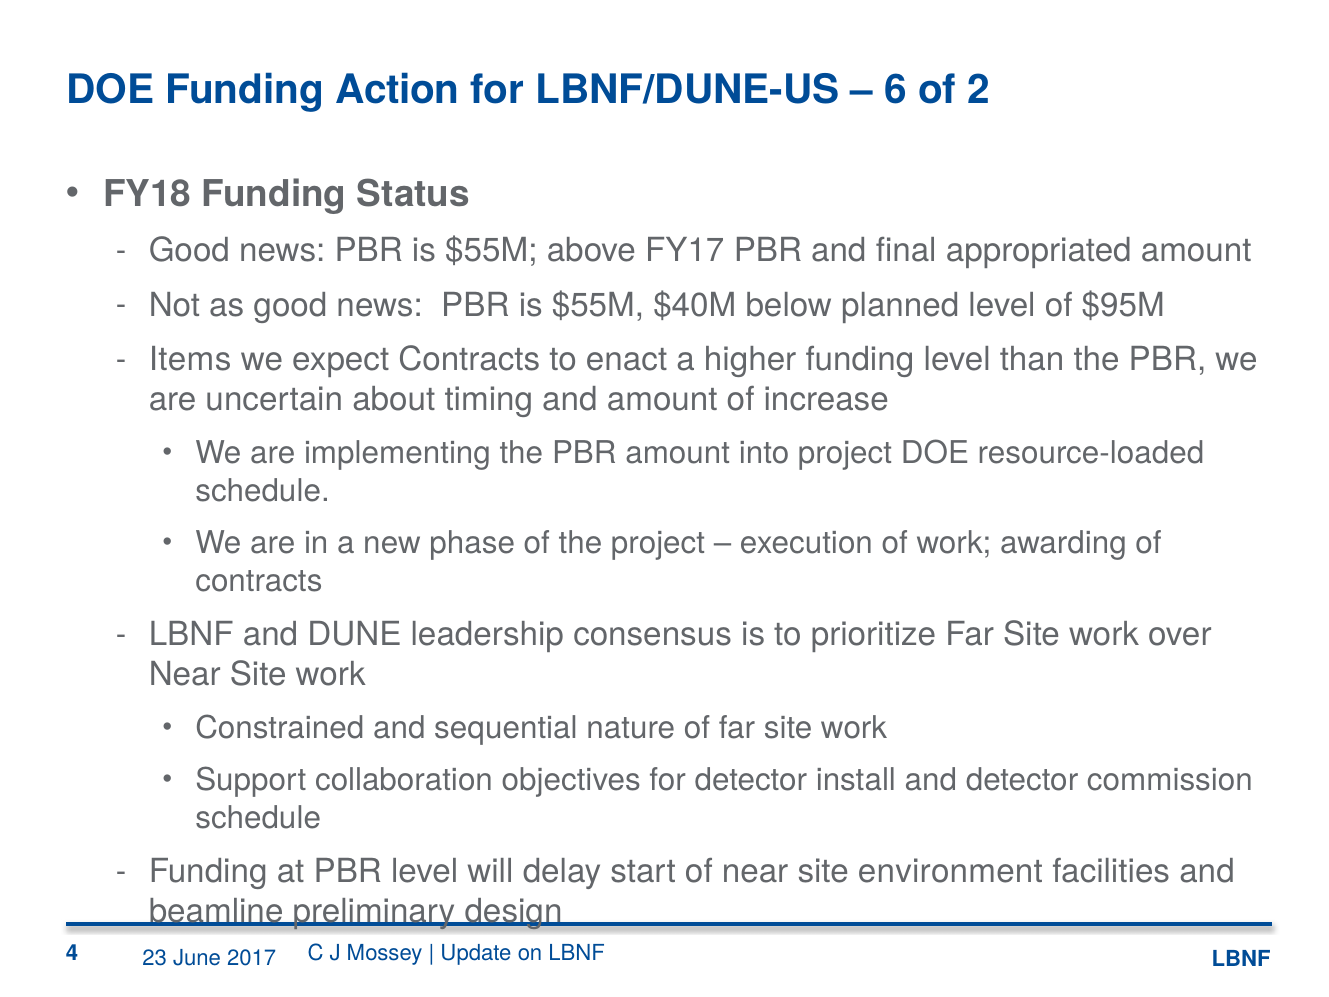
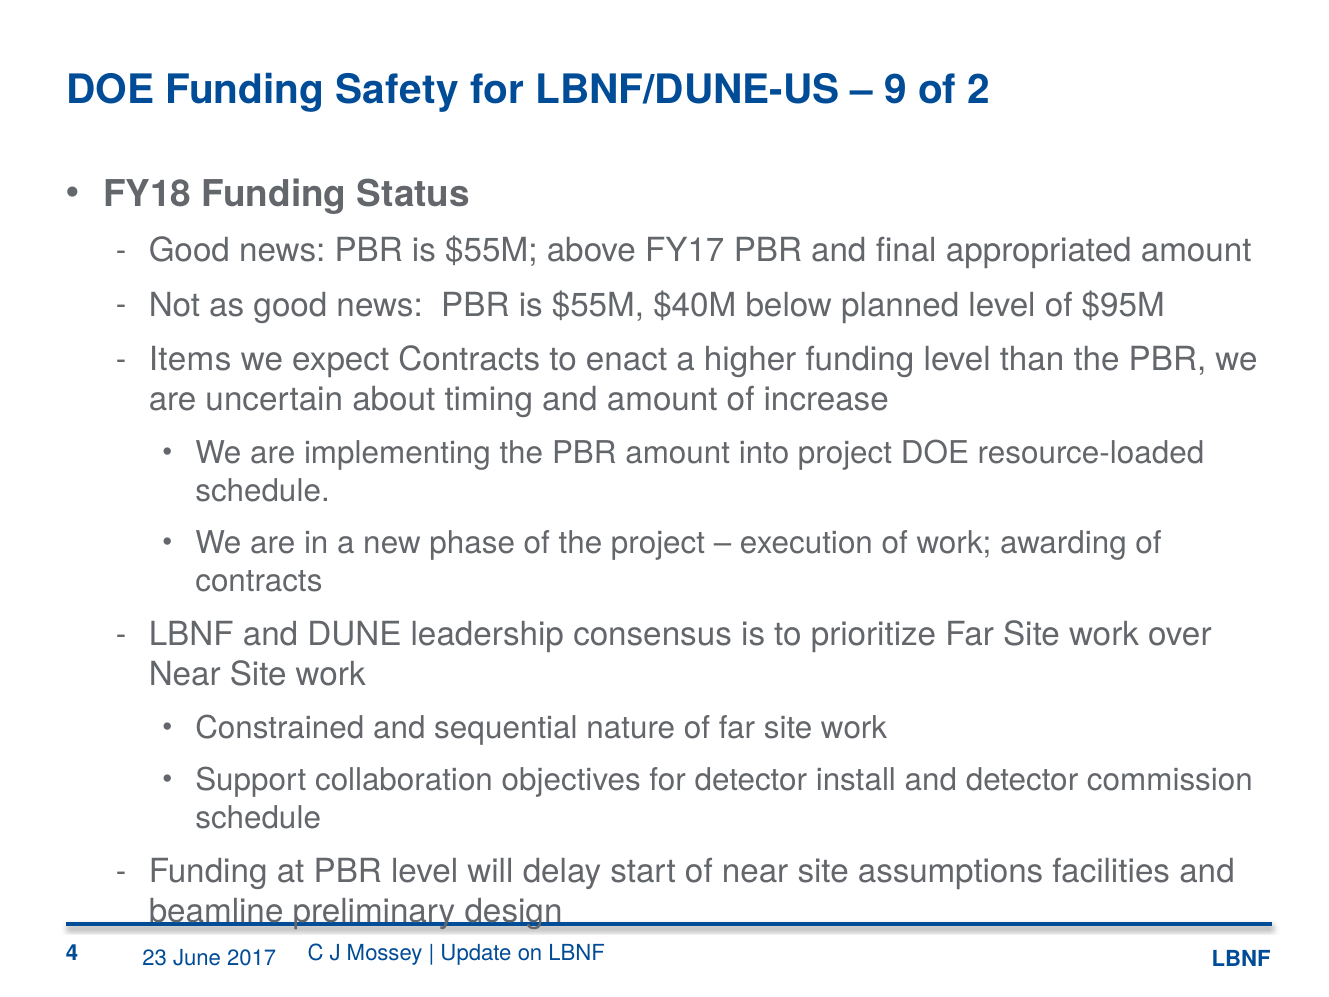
Action: Action -> Safety
6: 6 -> 9
environment: environment -> assumptions
